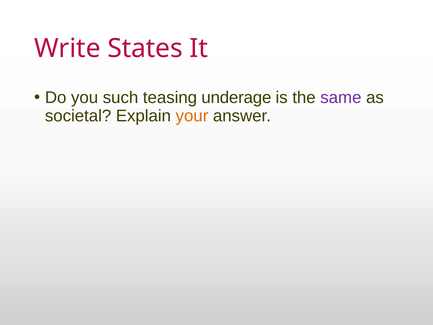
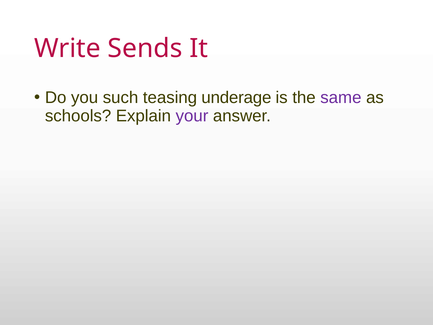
States: States -> Sends
societal: societal -> schools
your colour: orange -> purple
